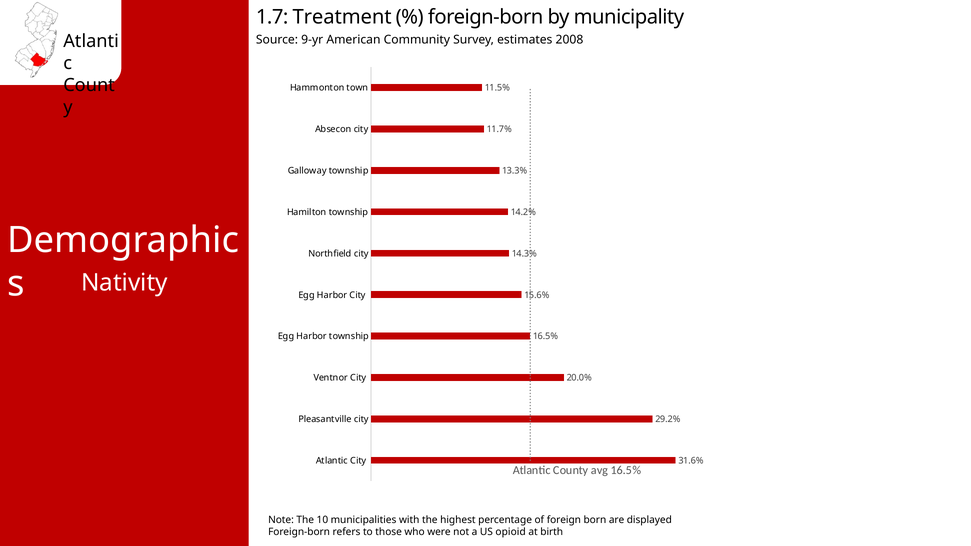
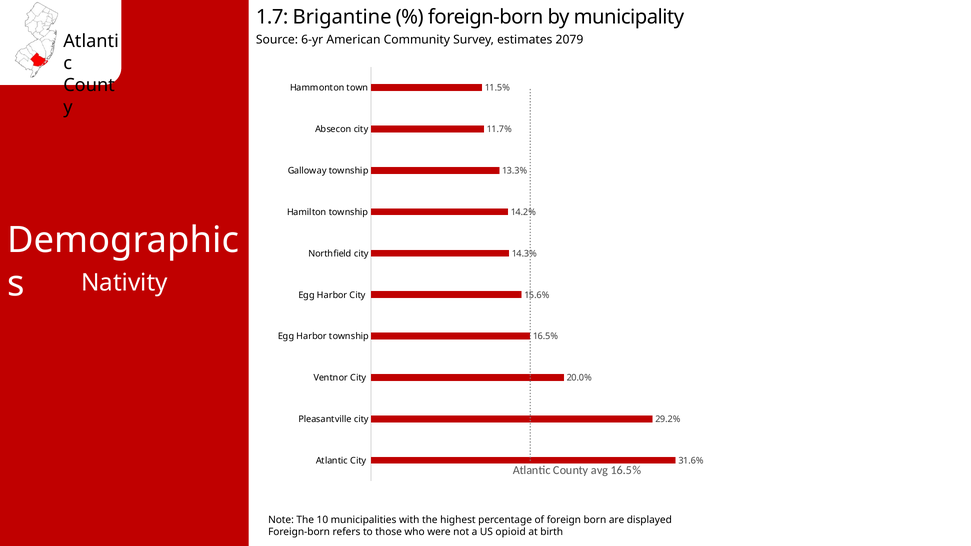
Treatment: Treatment -> Brigantine
9-yr: 9-yr -> 6-yr
2008: 2008 -> 2079
